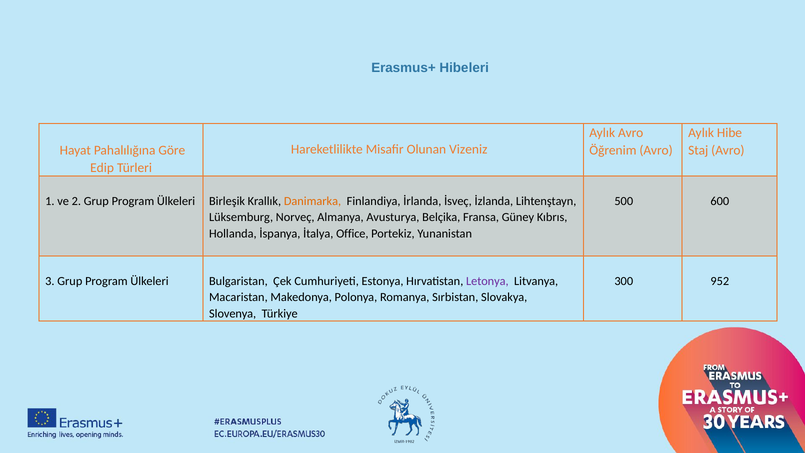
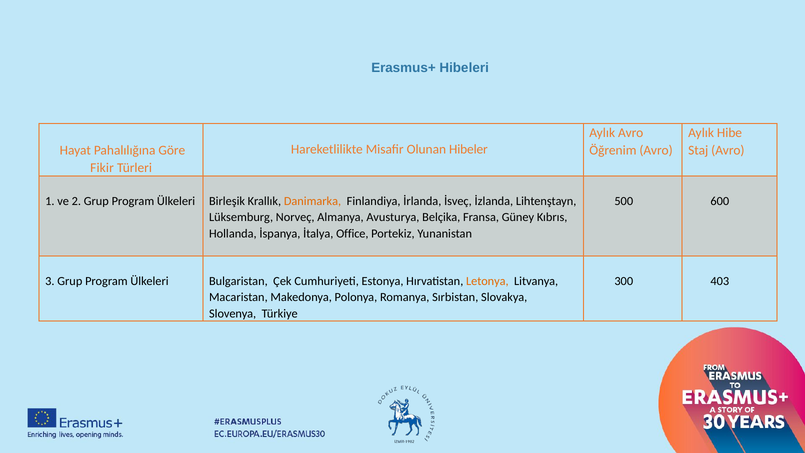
Vizeniz: Vizeniz -> Hibeler
Edip: Edip -> Fikir
Letonya colour: purple -> orange
952: 952 -> 403
